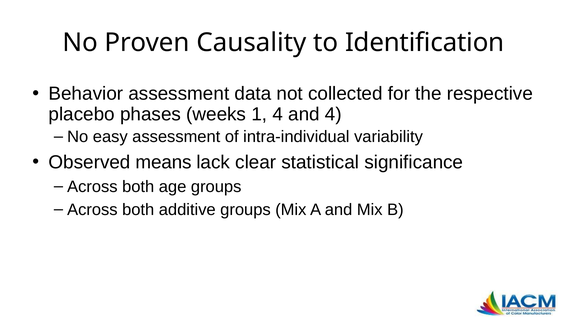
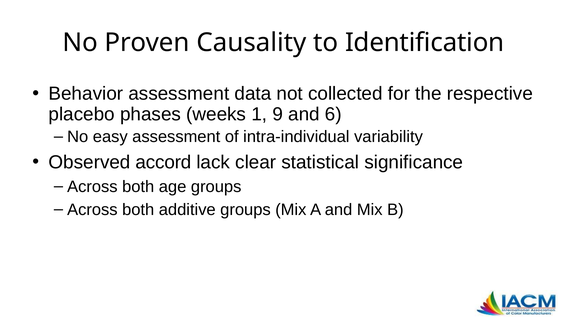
1 4: 4 -> 9
and 4: 4 -> 6
means: means -> accord
